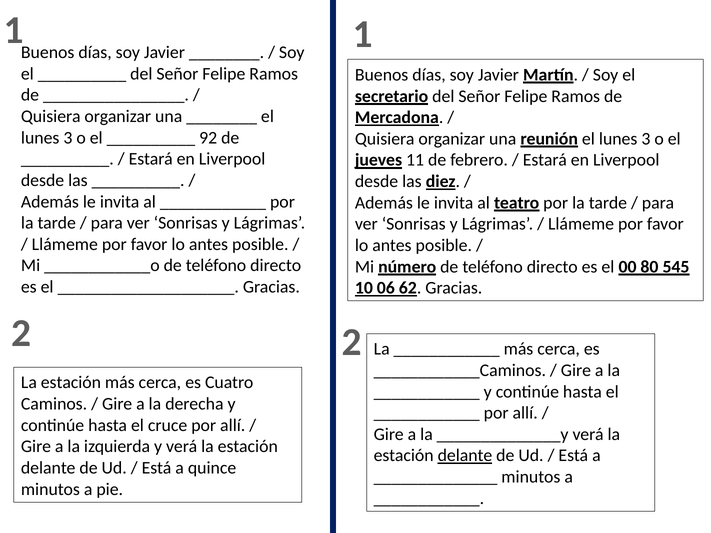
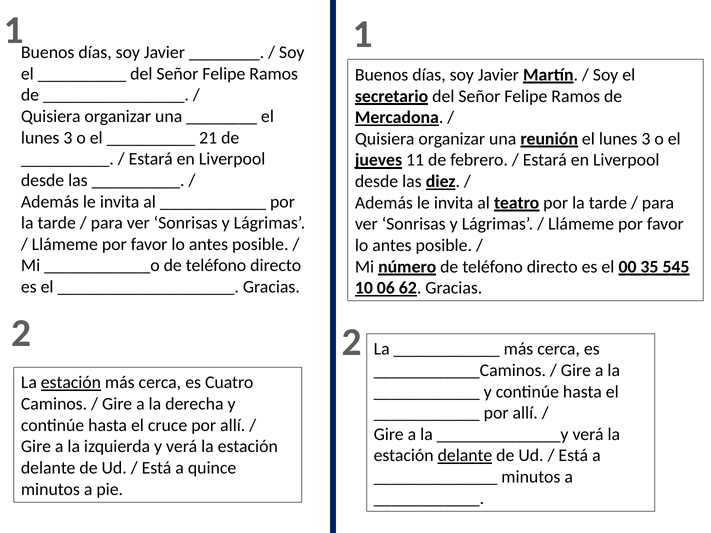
92: 92 -> 21
80: 80 -> 35
estación at (71, 383) underline: none -> present
